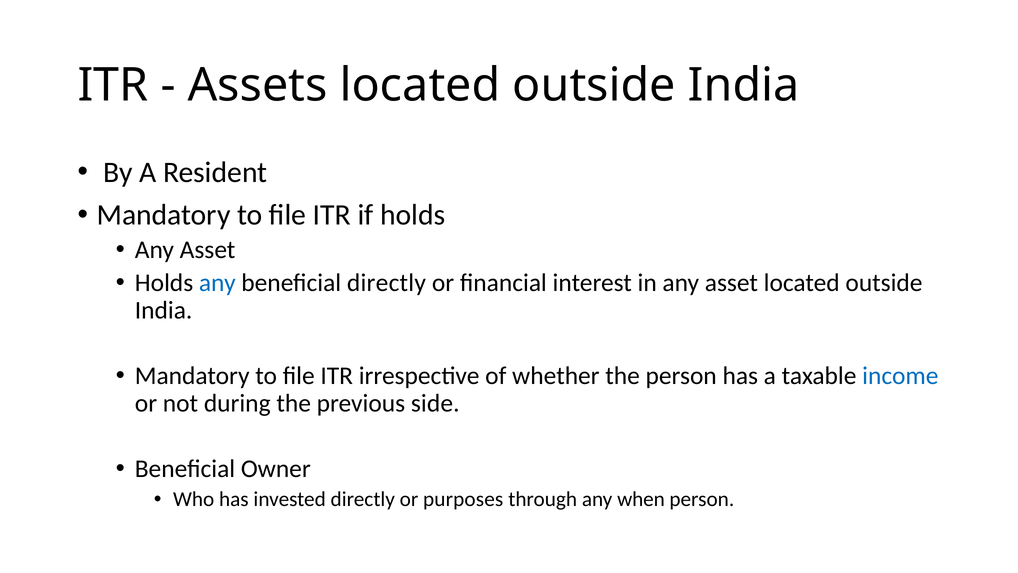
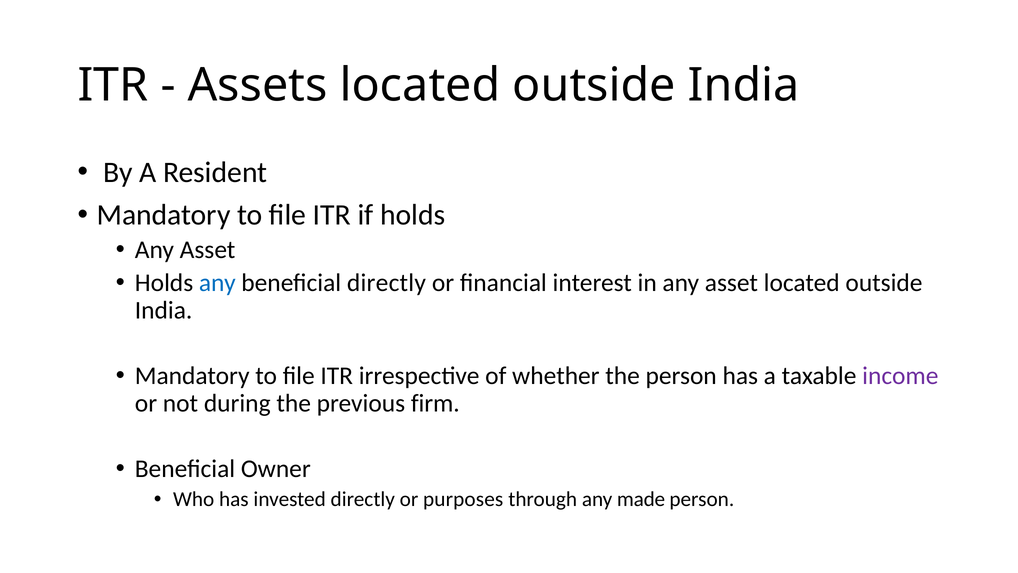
income colour: blue -> purple
side: side -> firm
when: when -> made
